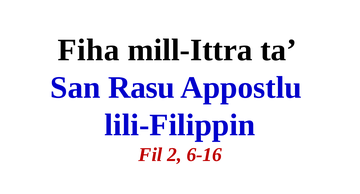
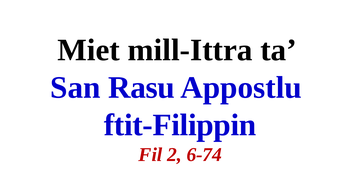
Fiha: Fiha -> Miet
lili-Filippin: lili-Filippin -> ftit-Filippin
6-16: 6-16 -> 6-74
